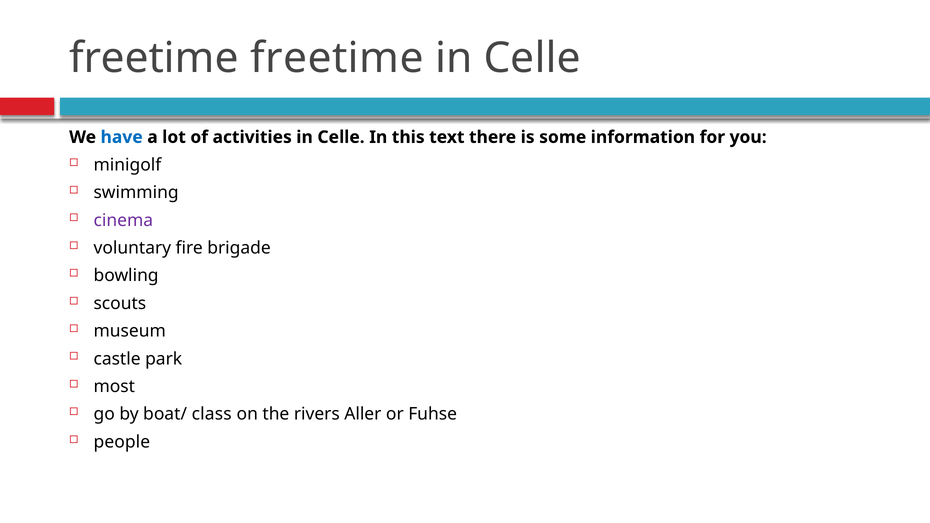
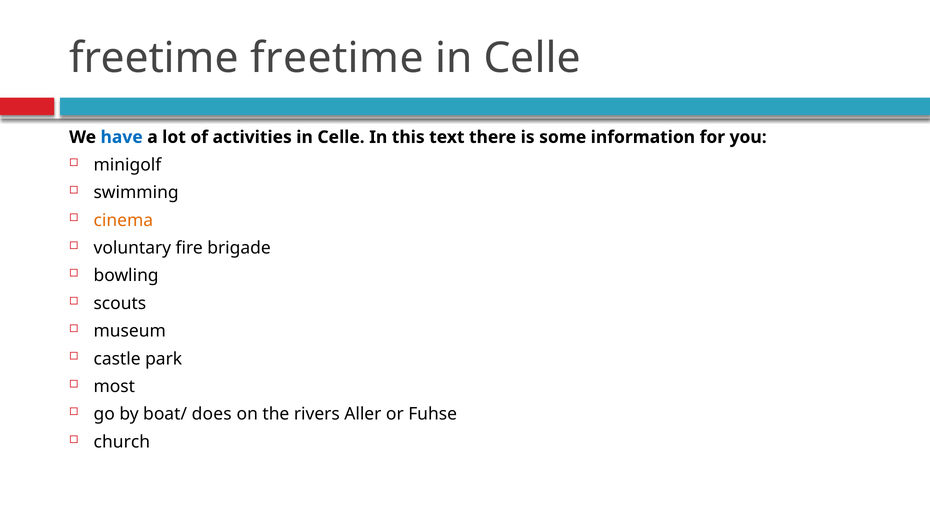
cinema colour: purple -> orange
class: class -> does
people: people -> church
